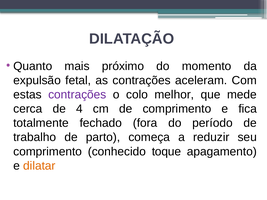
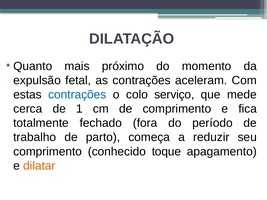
contrações at (77, 95) colour: purple -> blue
melhor: melhor -> serviço
4: 4 -> 1
